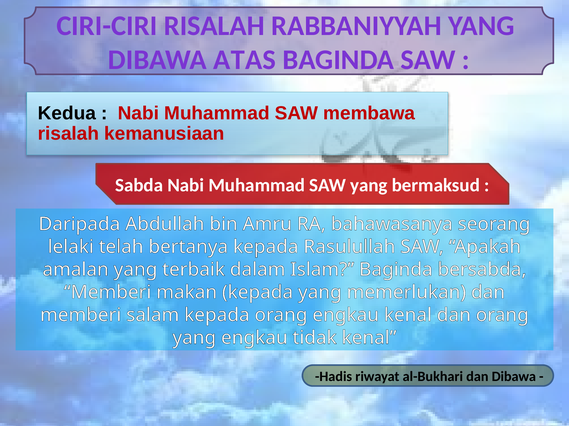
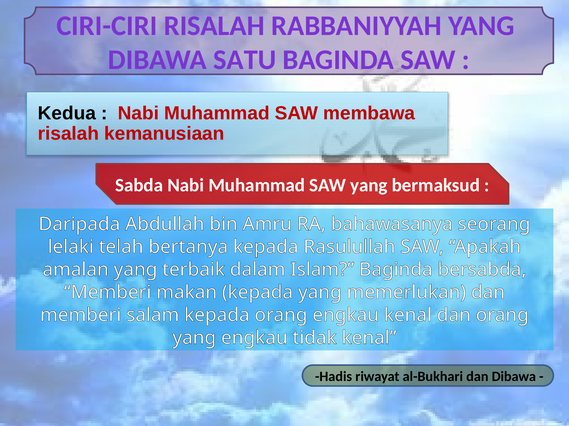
ATAS: ATAS -> SATU
